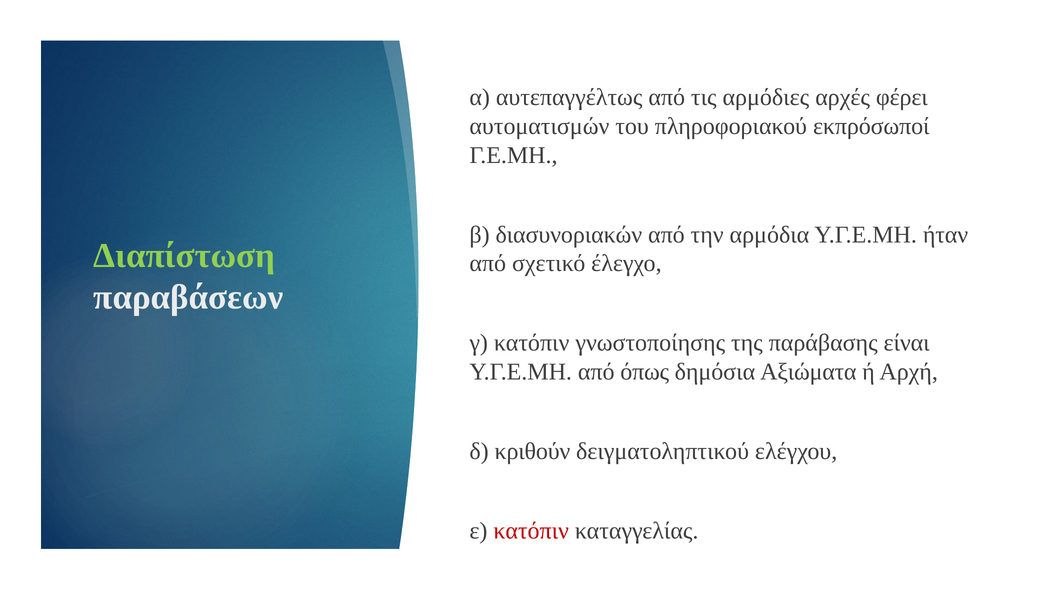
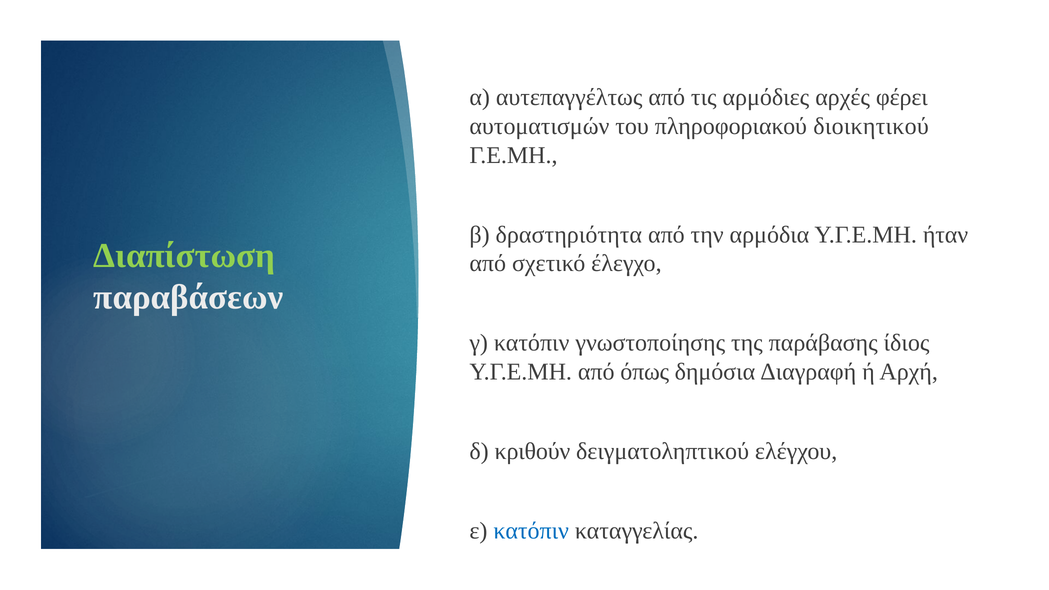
εκπρόσωποί: εκπρόσωποί -> διοικητικού
διασυνοριακών: διασυνοριακών -> δραστηριότητα
είναι: είναι -> ίδιος
Αξιώματα: Αξιώματα -> Διαγραφή
κατόπιν at (531, 531) colour: red -> blue
